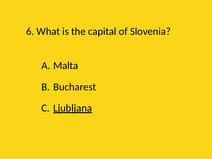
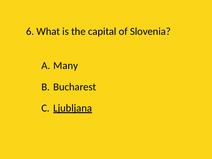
Malta: Malta -> Many
